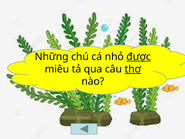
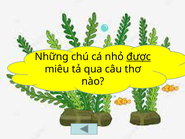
thơ underline: present -> none
